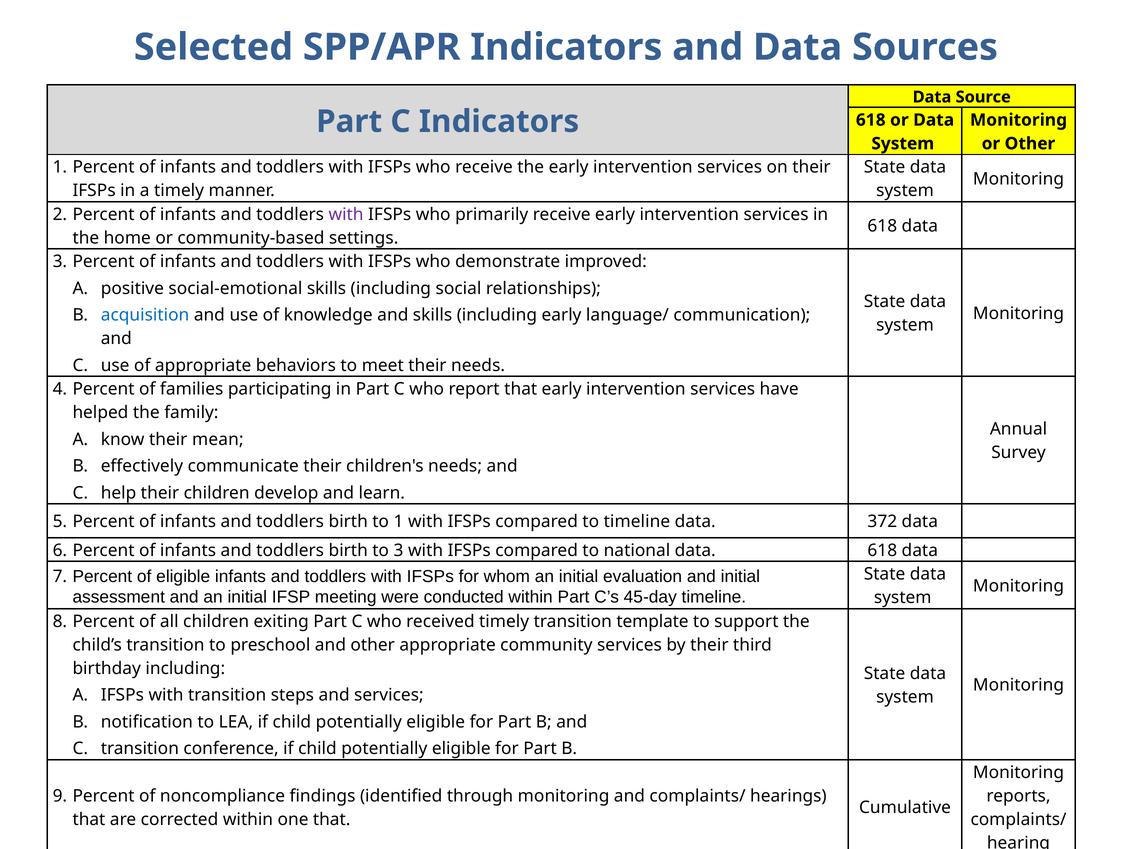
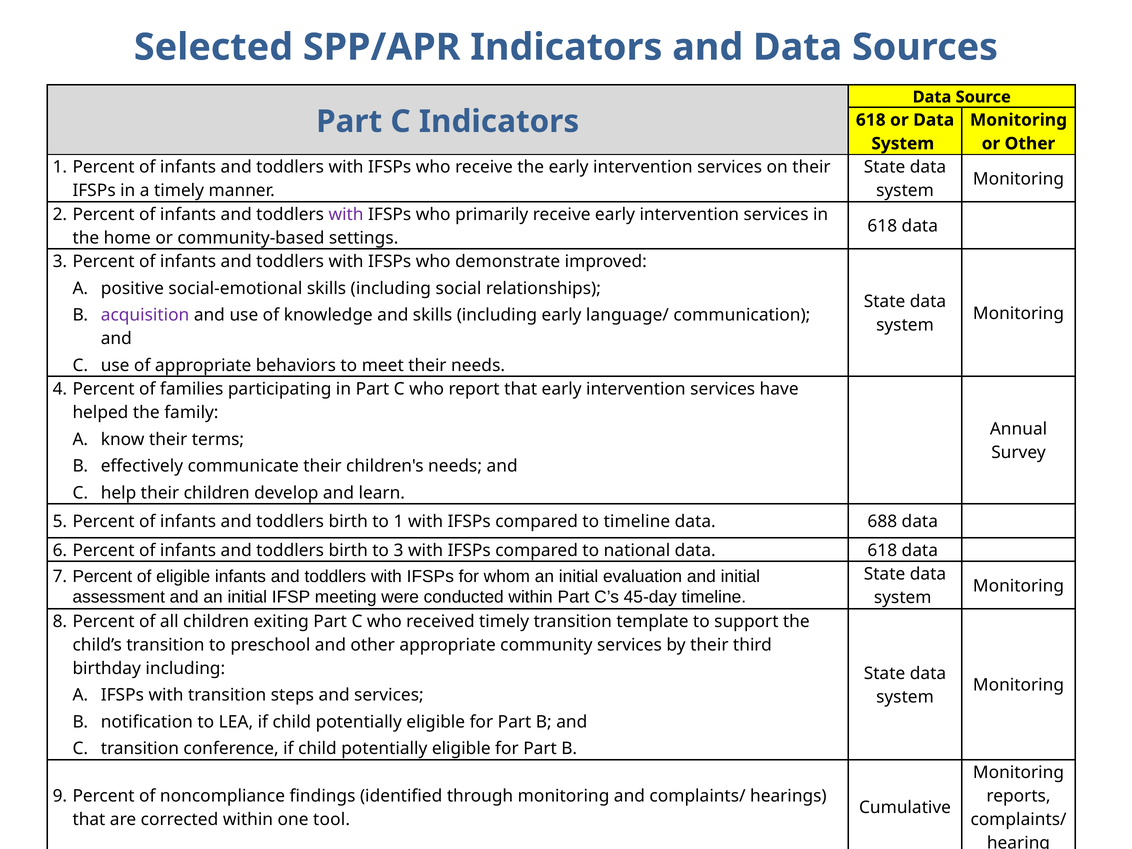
acquisition colour: blue -> purple
mean: mean -> terms
372: 372 -> 688
one that: that -> tool
